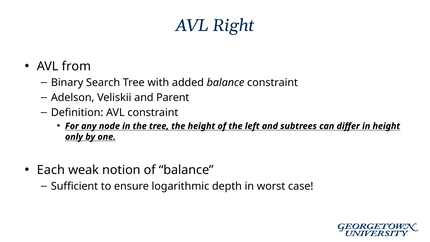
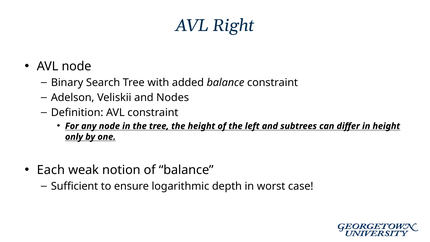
AVL from: from -> node
Parent: Parent -> Nodes
